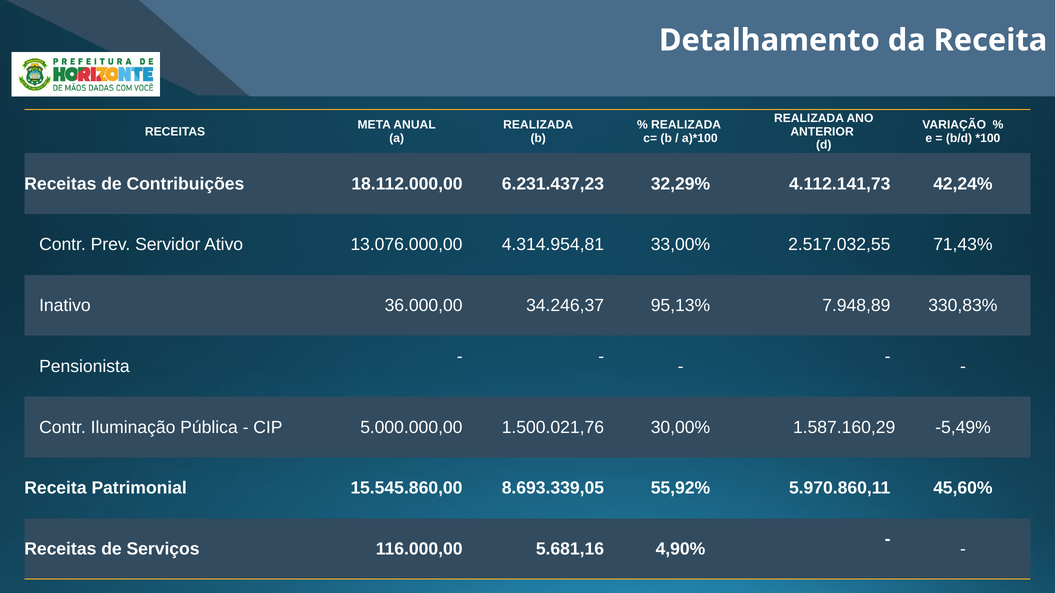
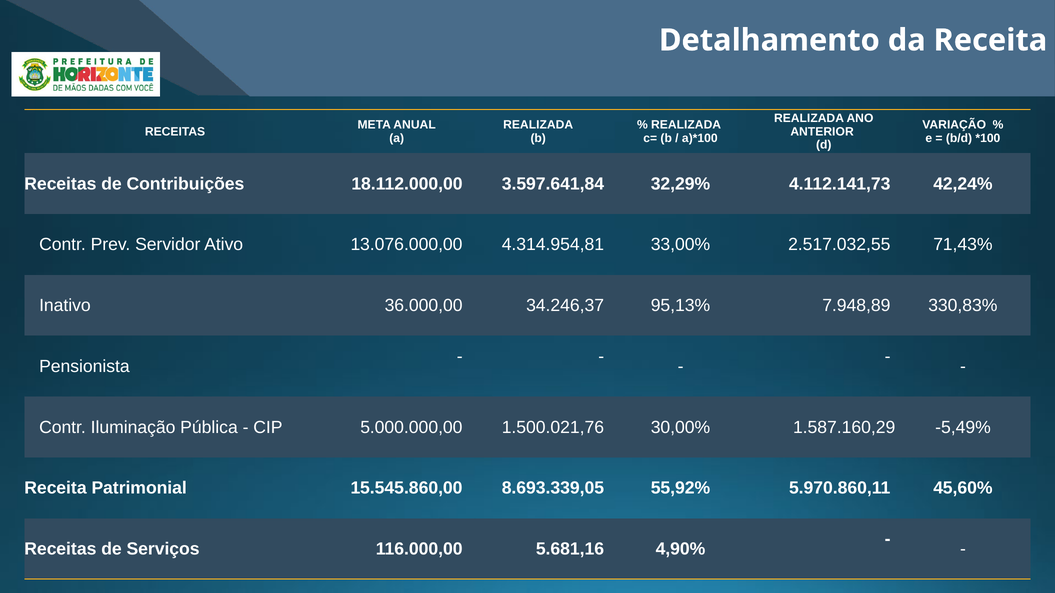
6.231.437,23: 6.231.437,23 -> 3.597.641,84
